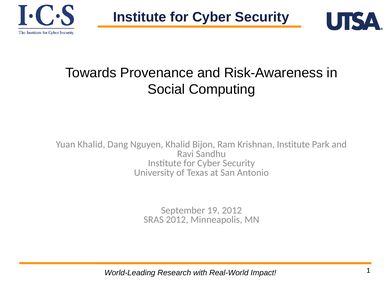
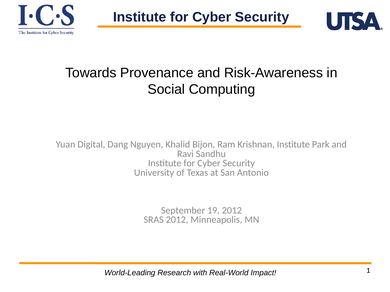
Yuan Khalid: Khalid -> Digital
